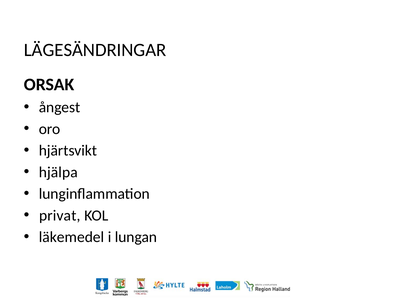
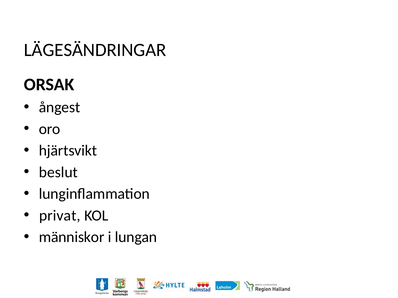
hjälpa: hjälpa -> beslut
läkemedel: läkemedel -> människor
